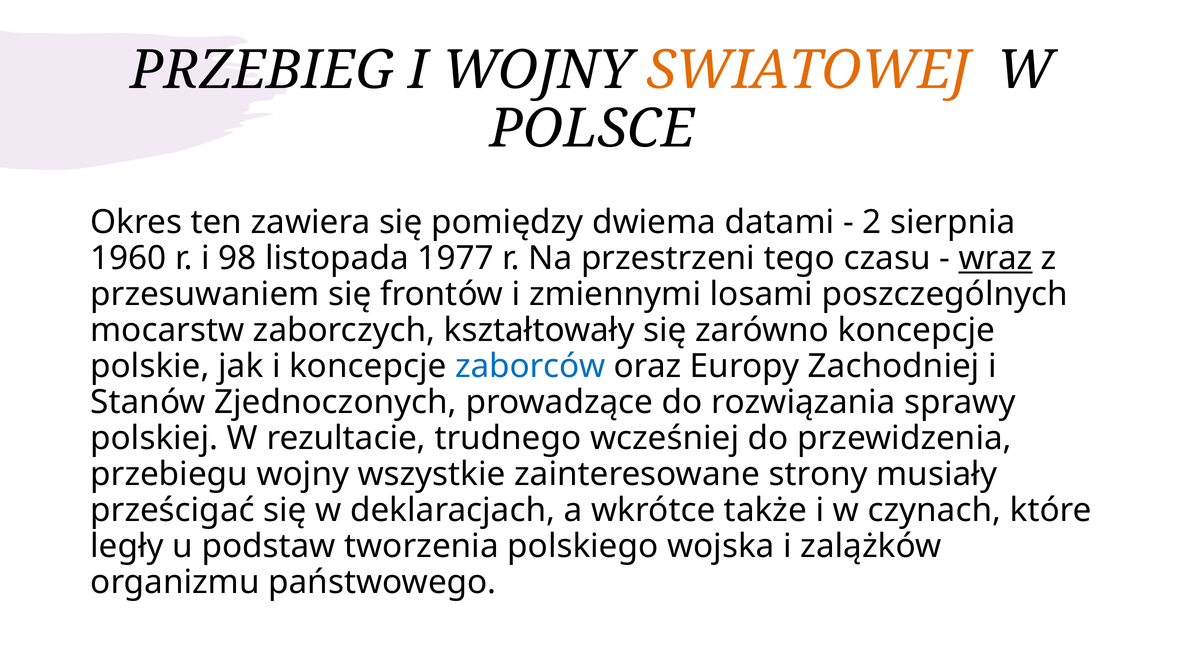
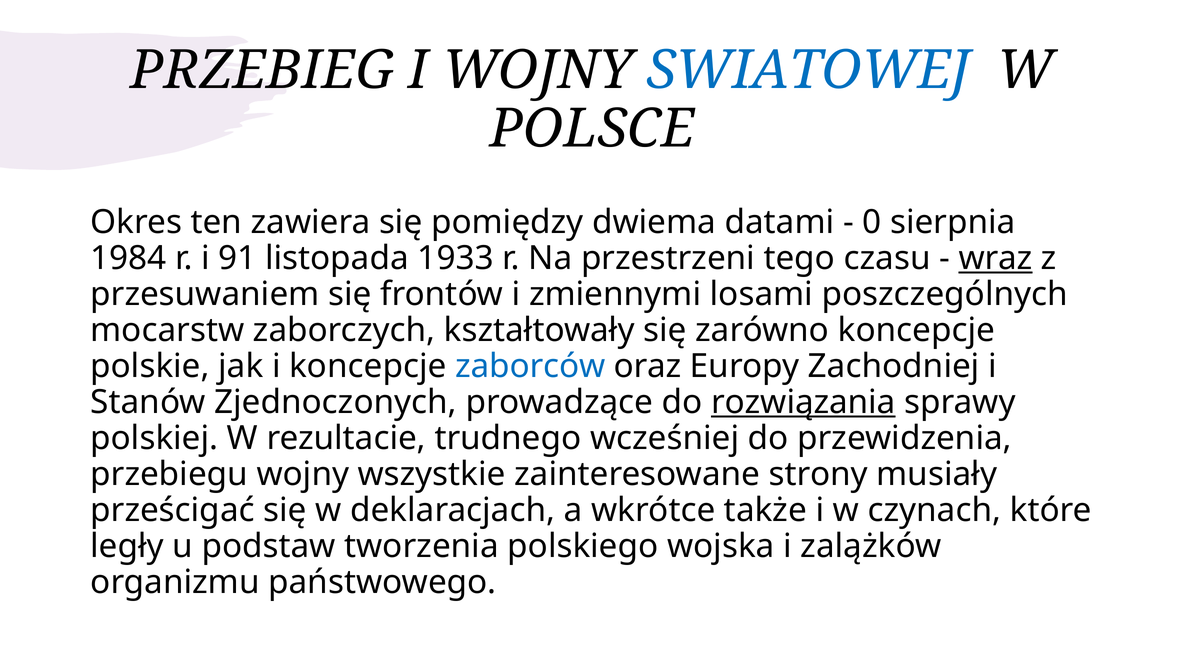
SWIATOWEJ colour: orange -> blue
2: 2 -> 0
1960: 1960 -> 1984
98: 98 -> 91
1977: 1977 -> 1933
rozwiązania underline: none -> present
